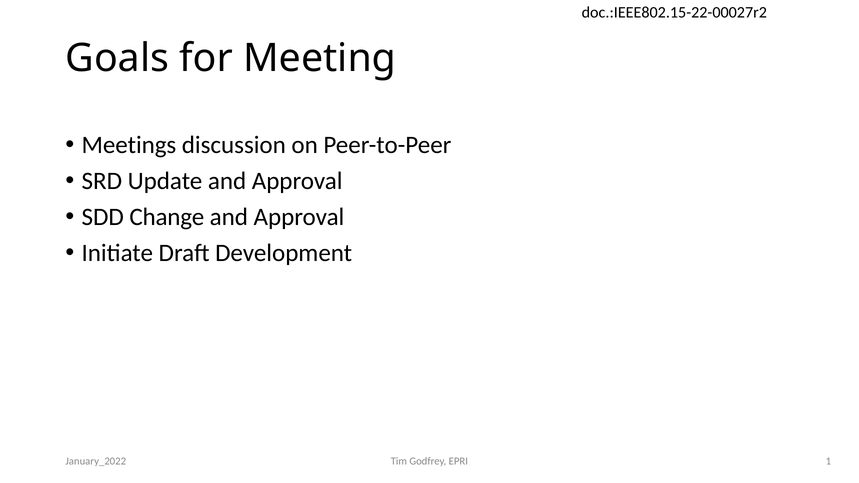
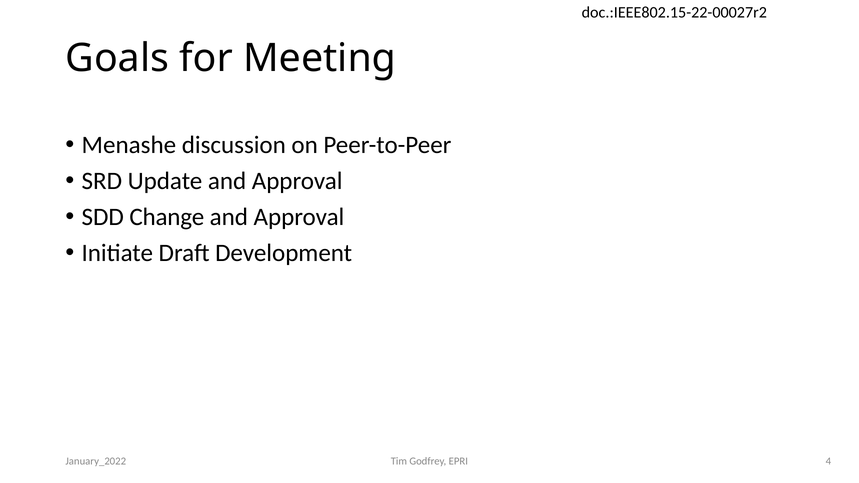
Meetings: Meetings -> Menashe
1: 1 -> 4
